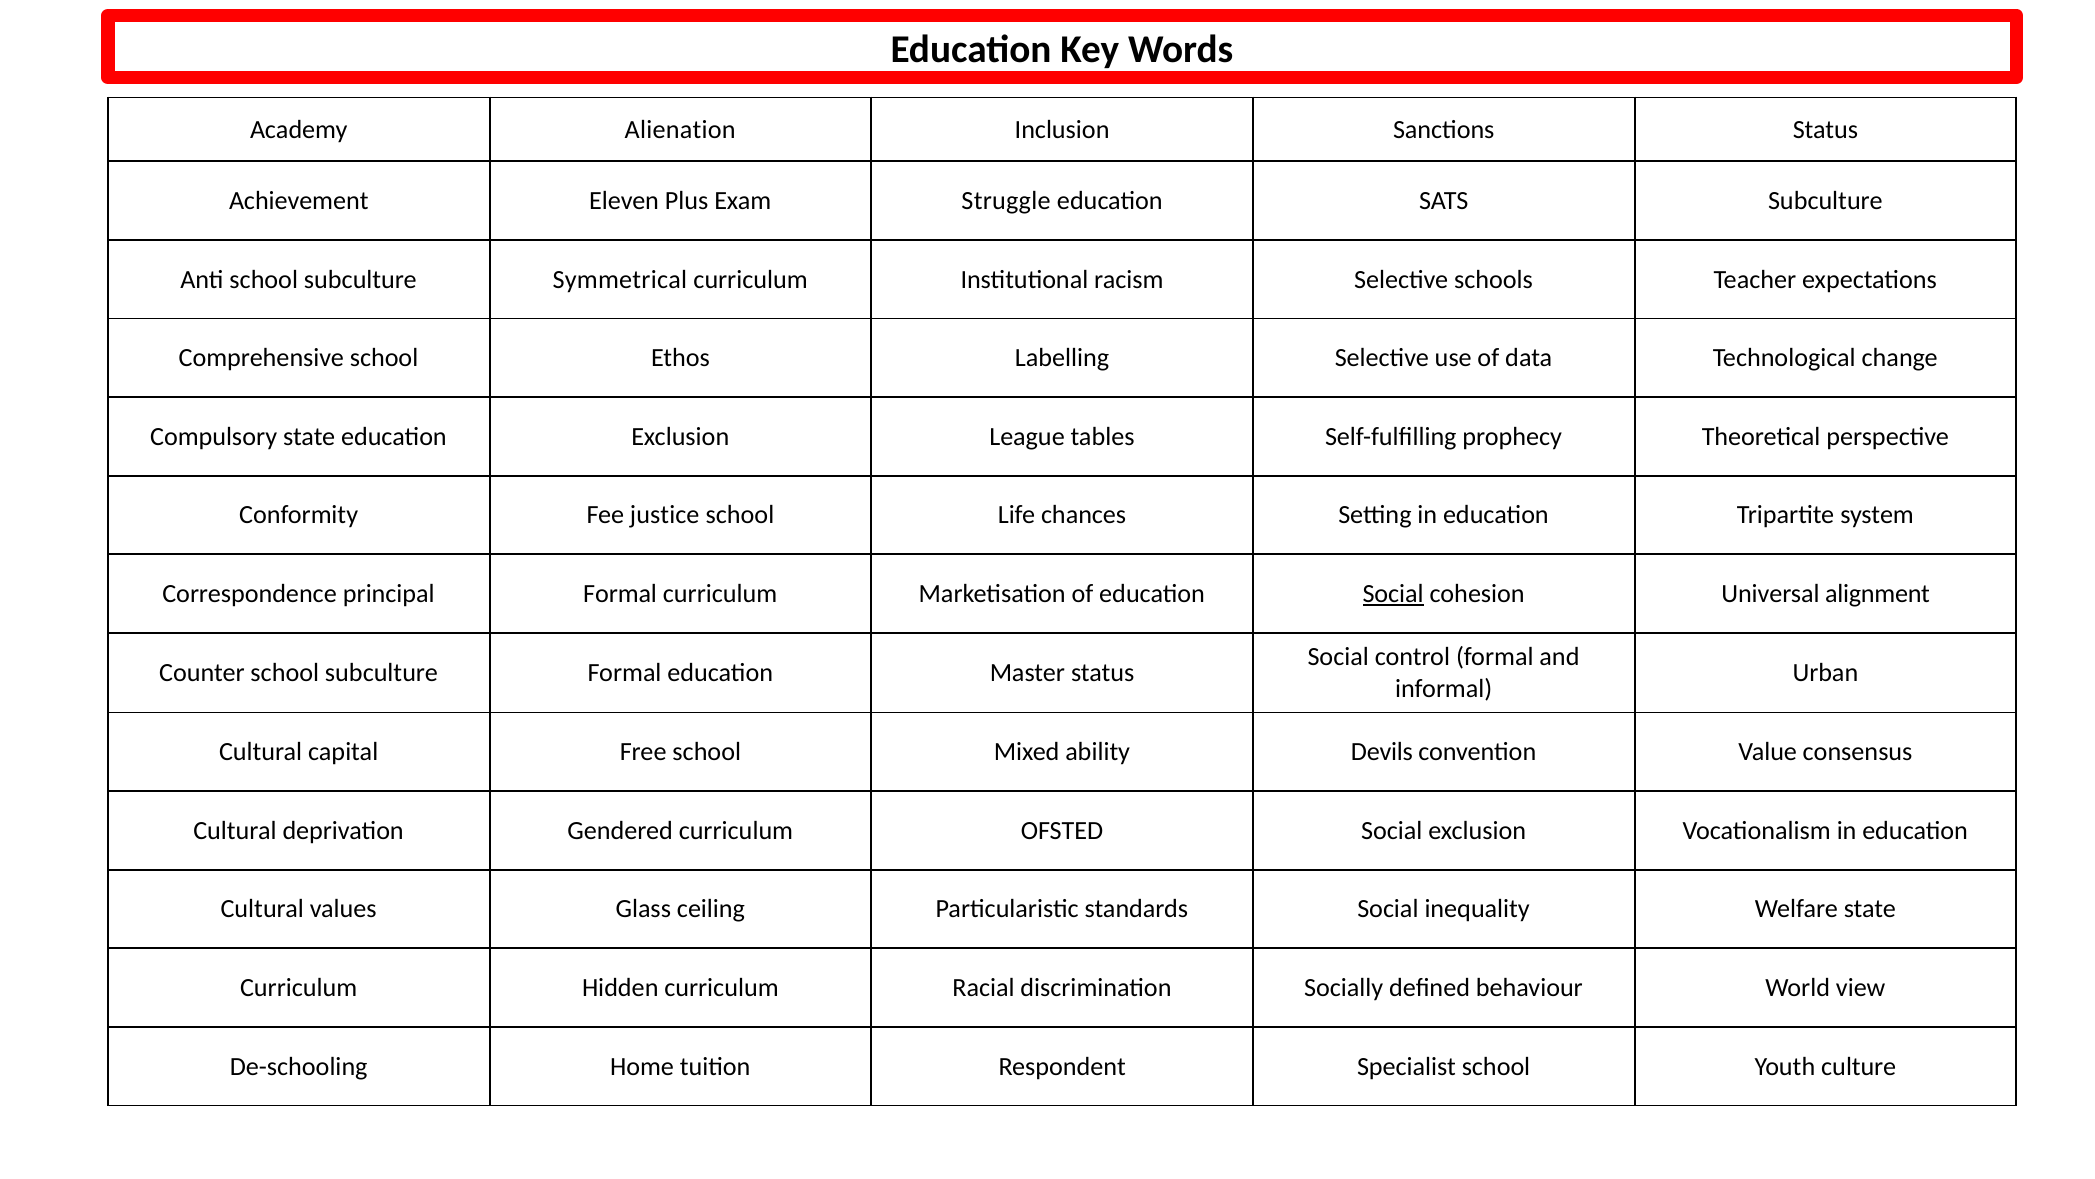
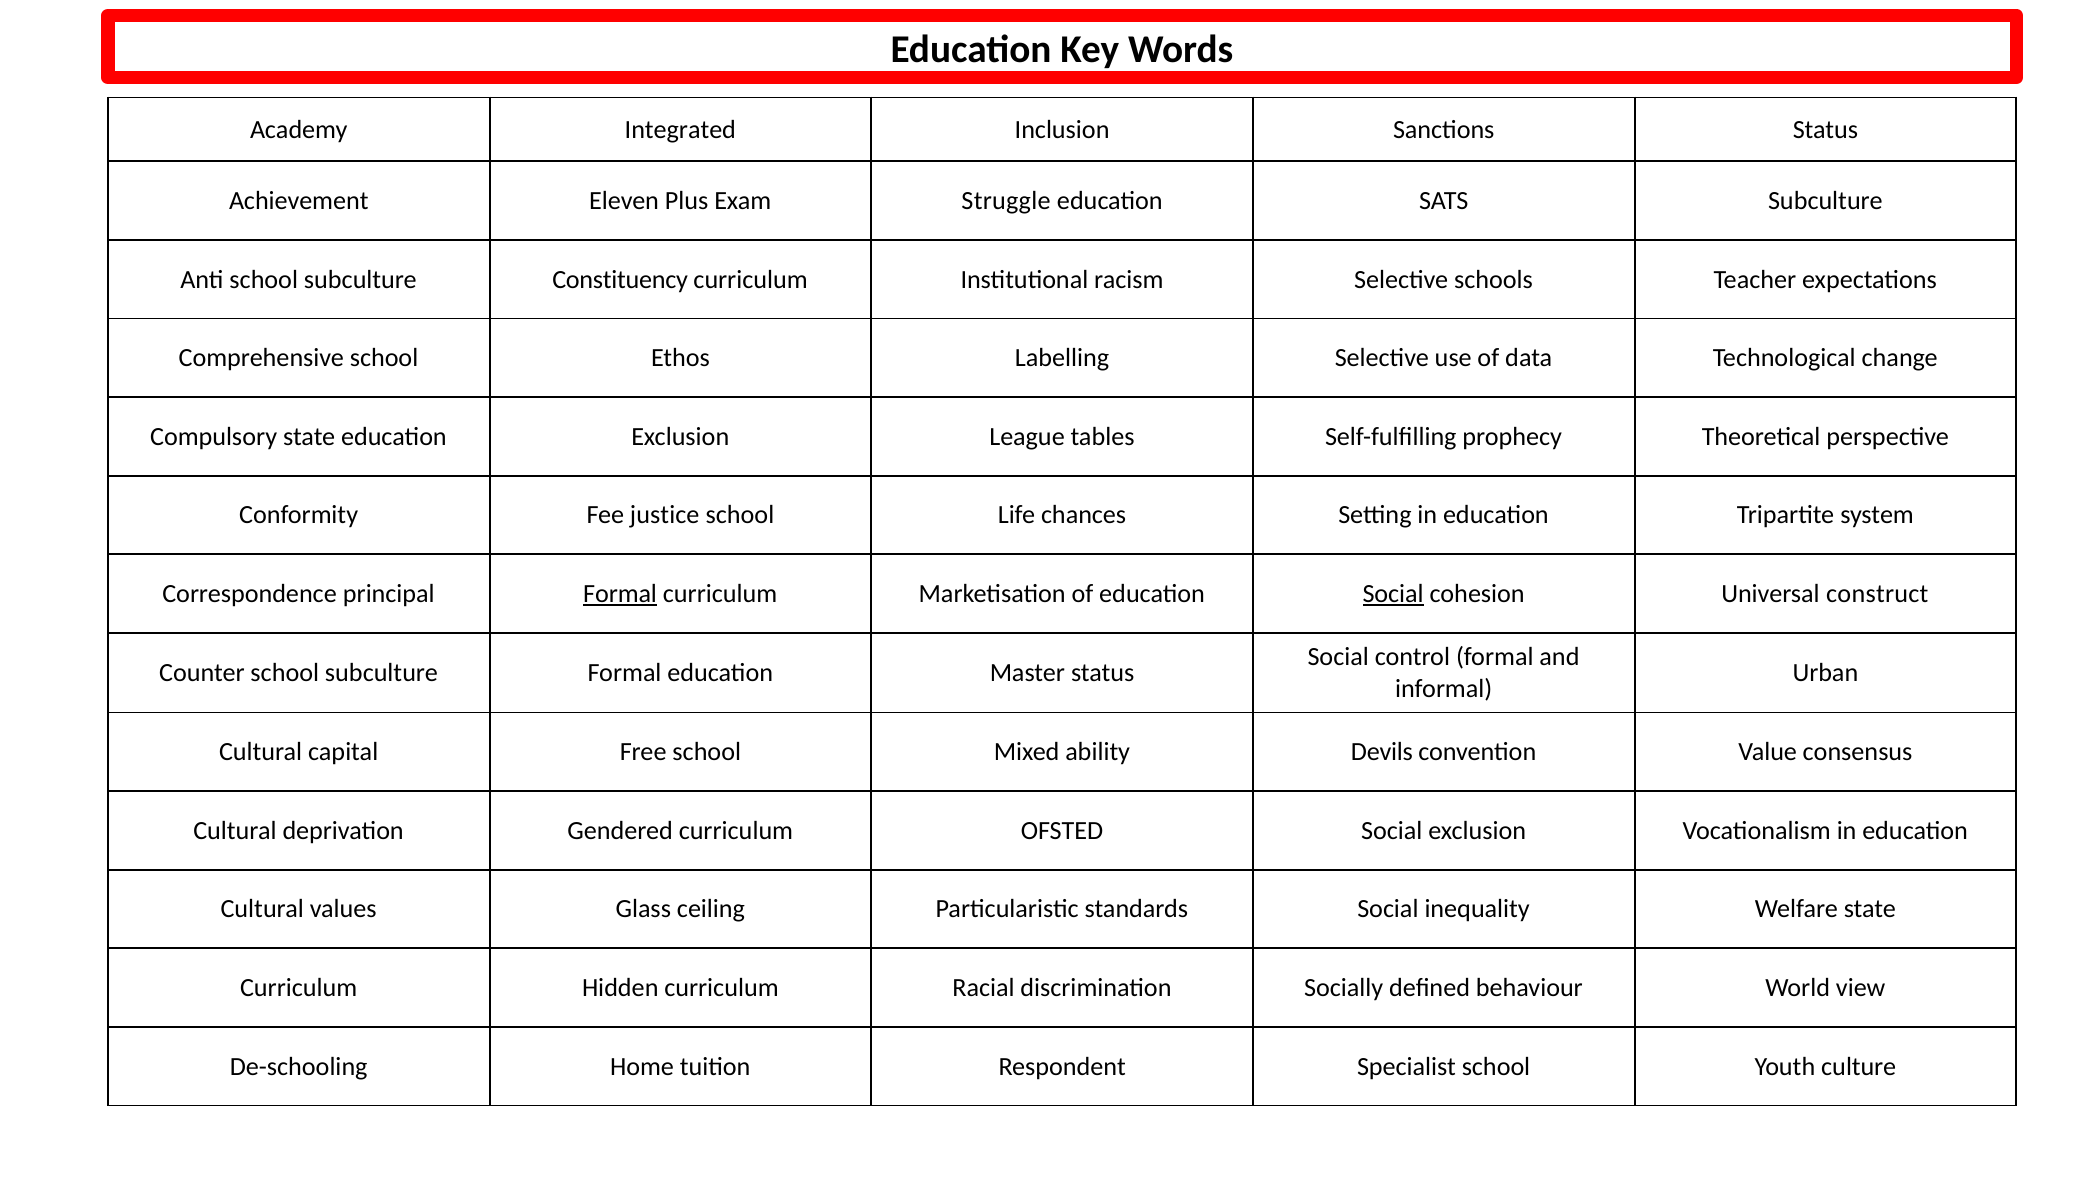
Alienation: Alienation -> Integrated
Symmetrical: Symmetrical -> Constituency
Formal at (620, 594) underline: none -> present
alignment: alignment -> construct
